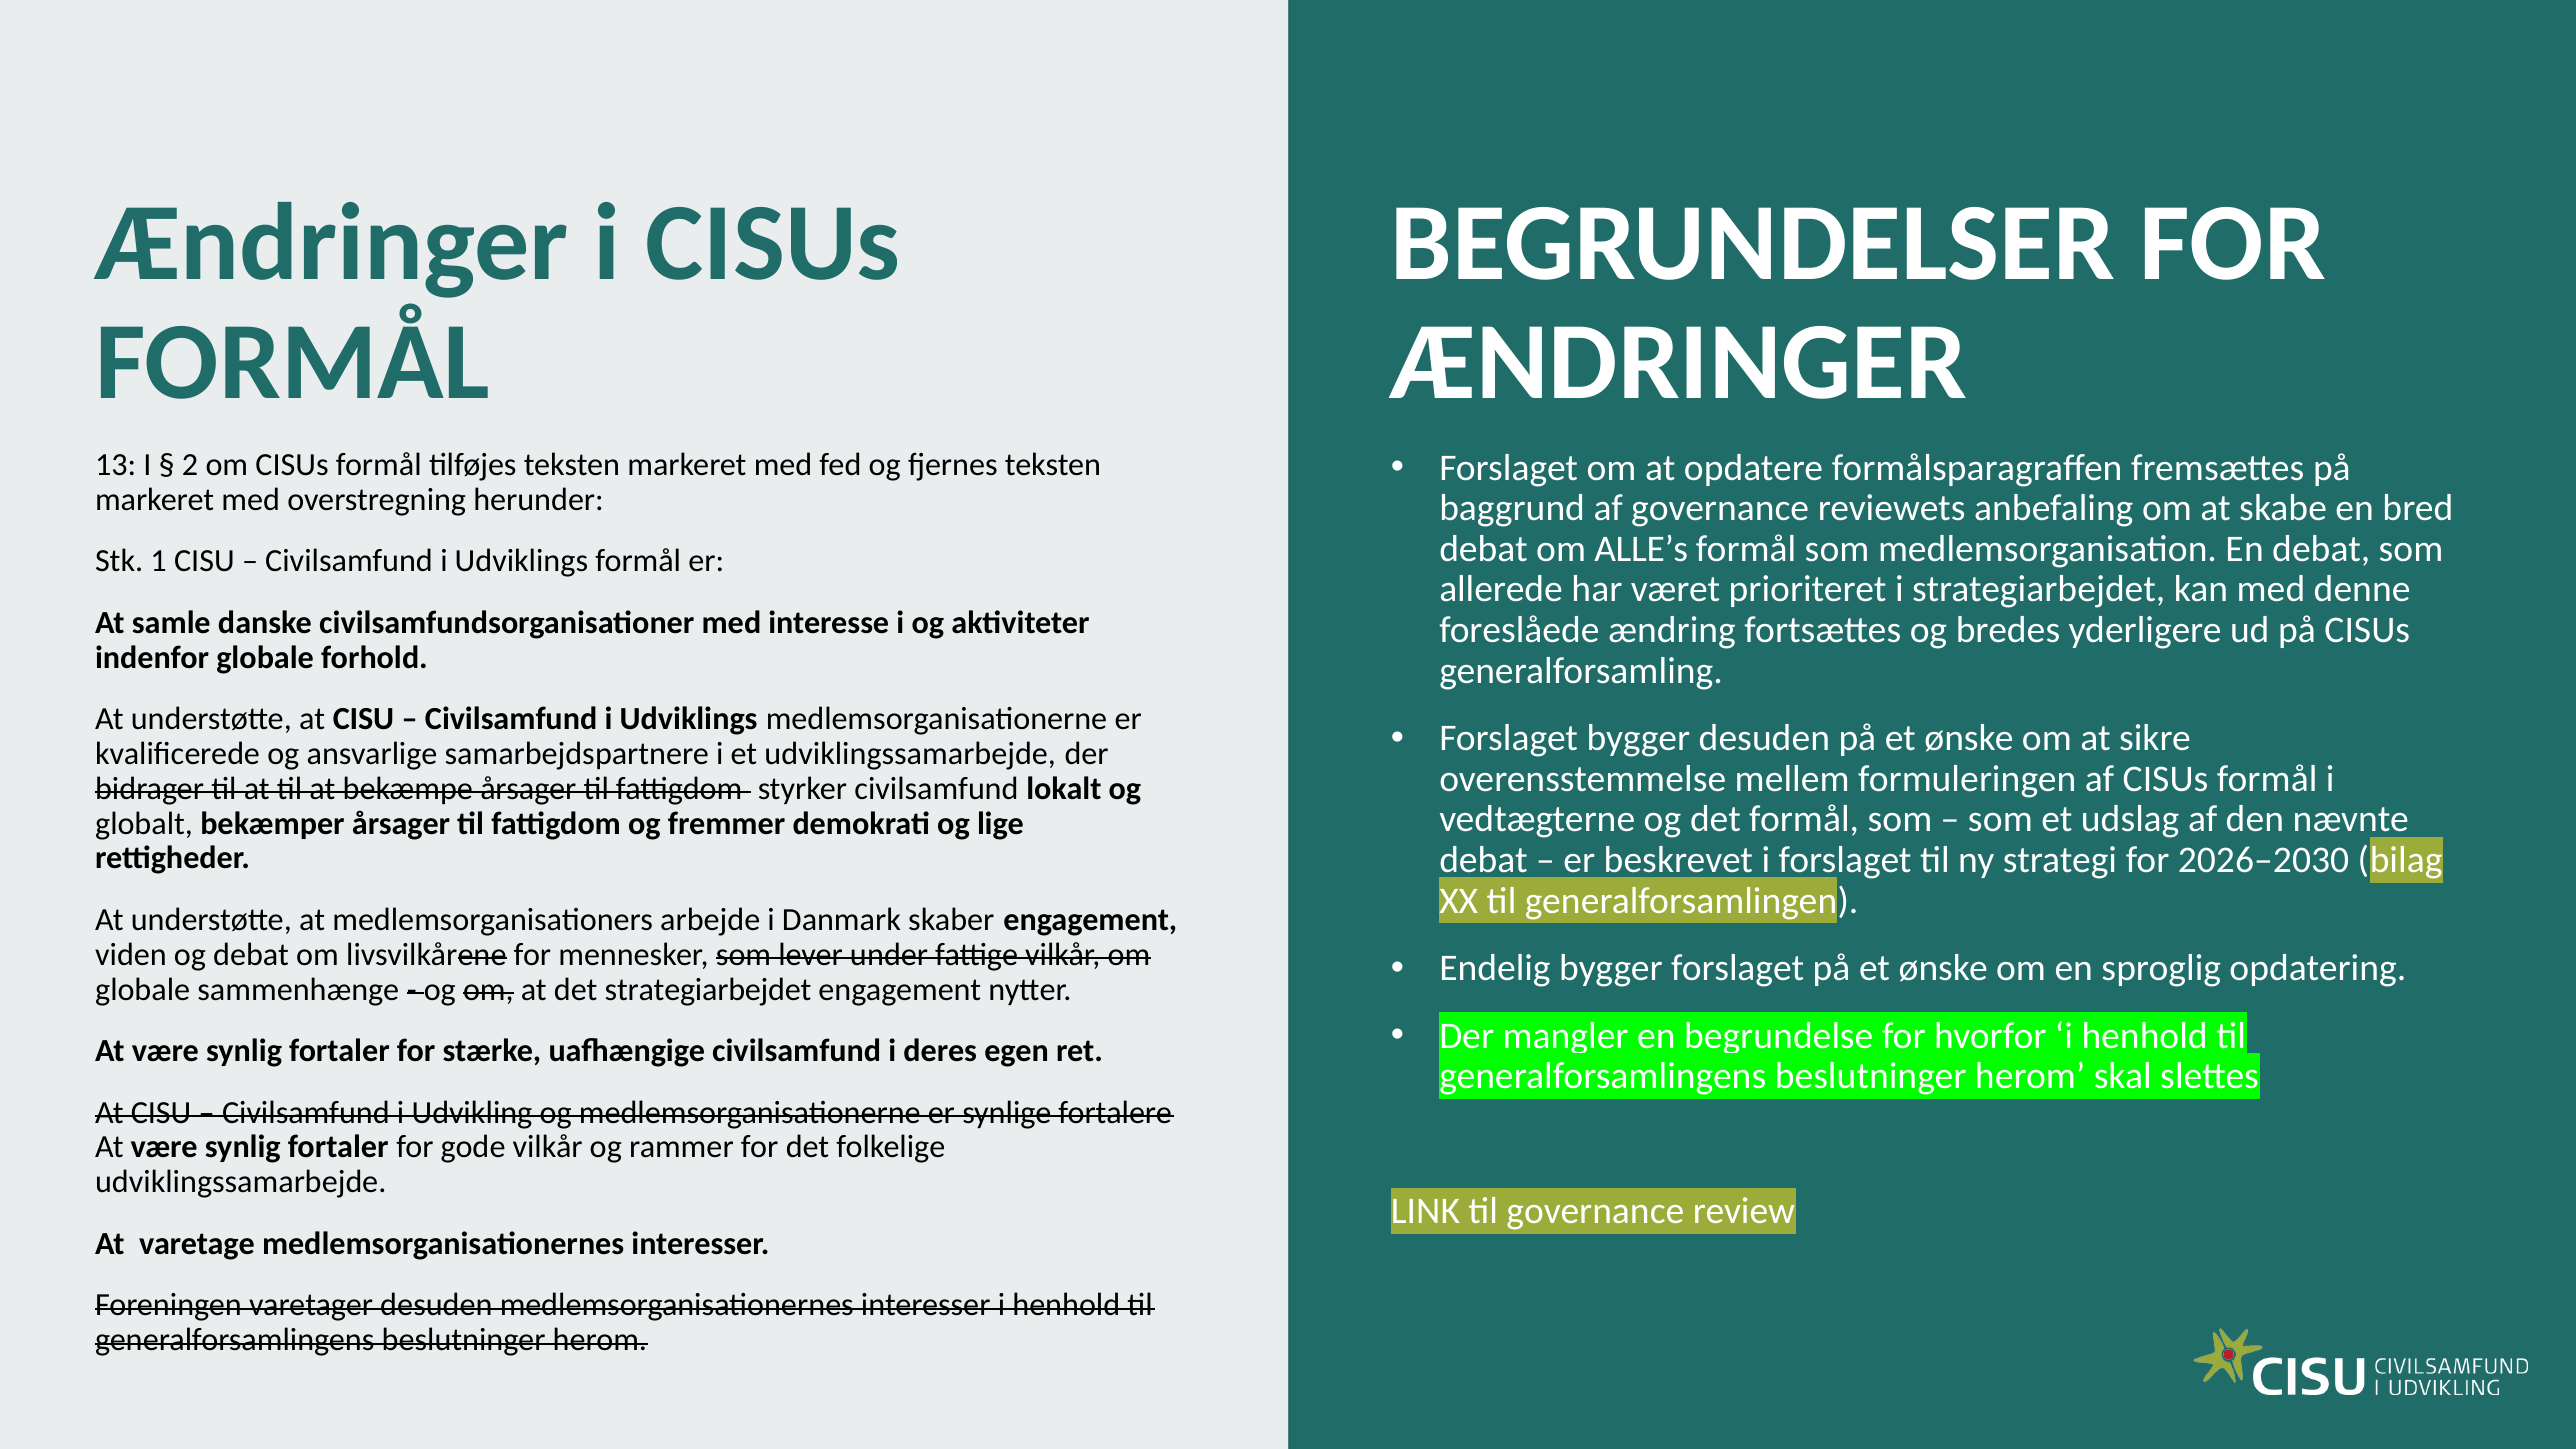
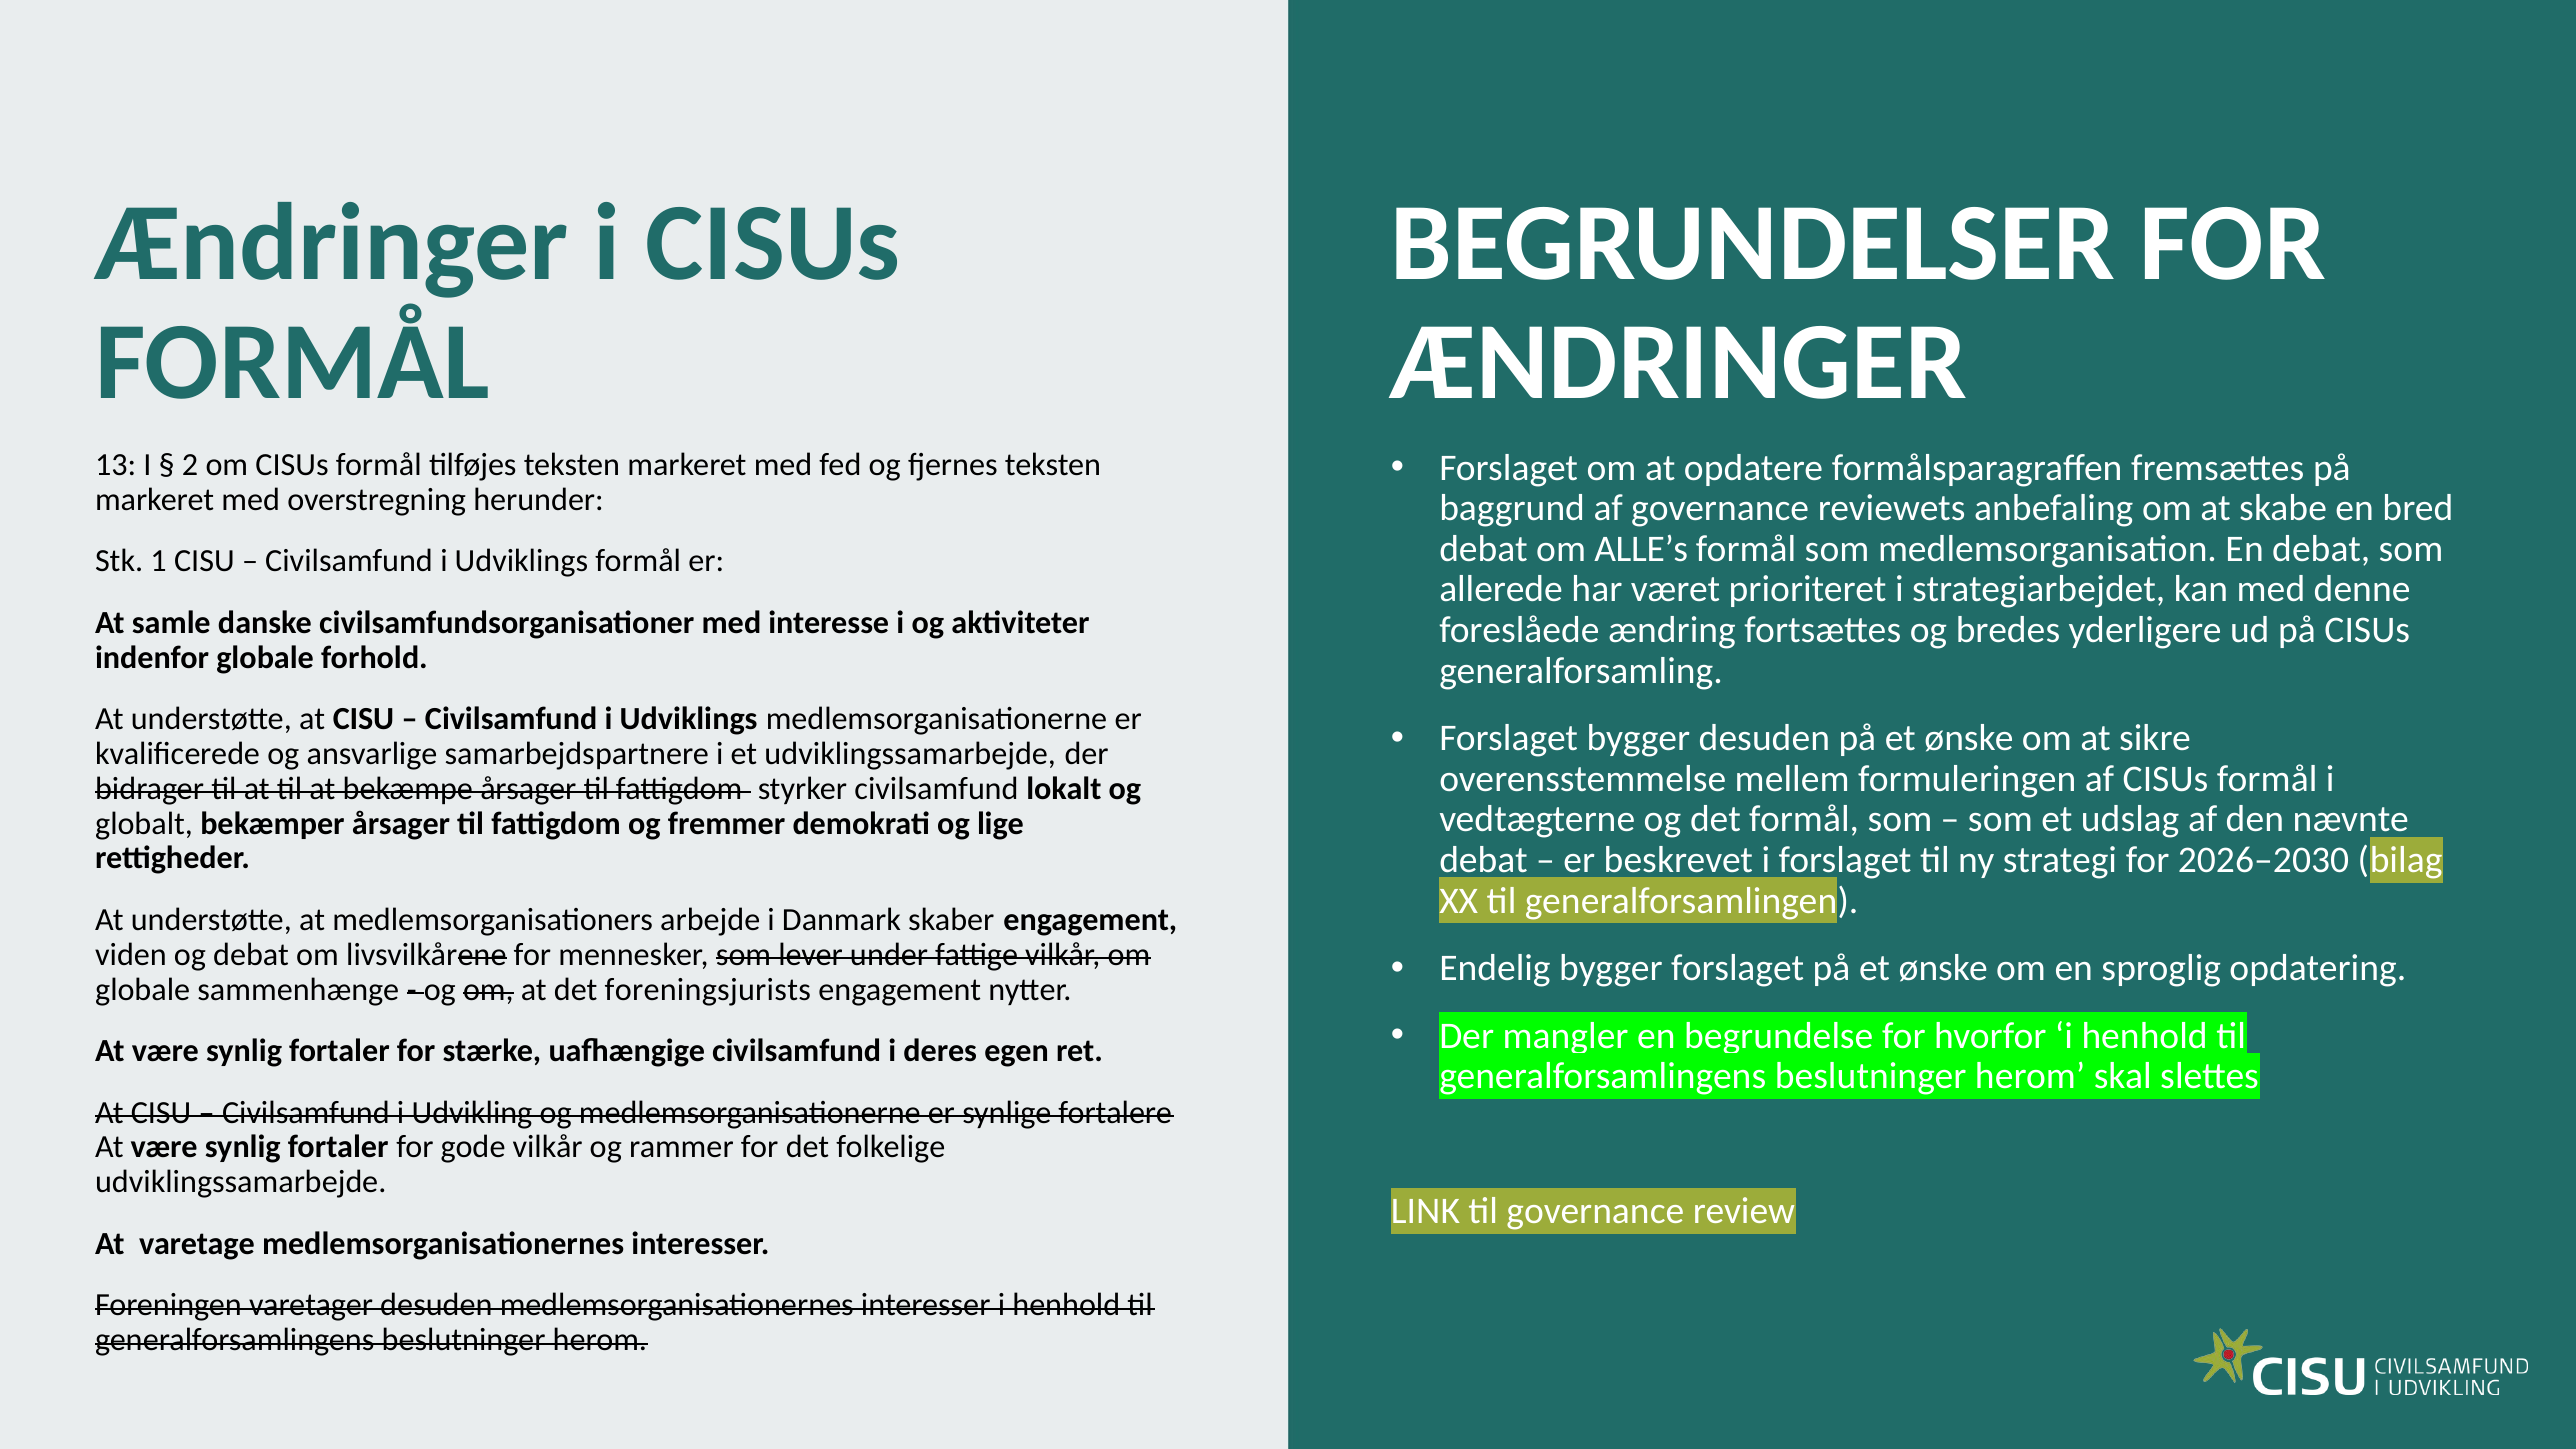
det strategiarbejdet: strategiarbejdet -> foreningsjurists
